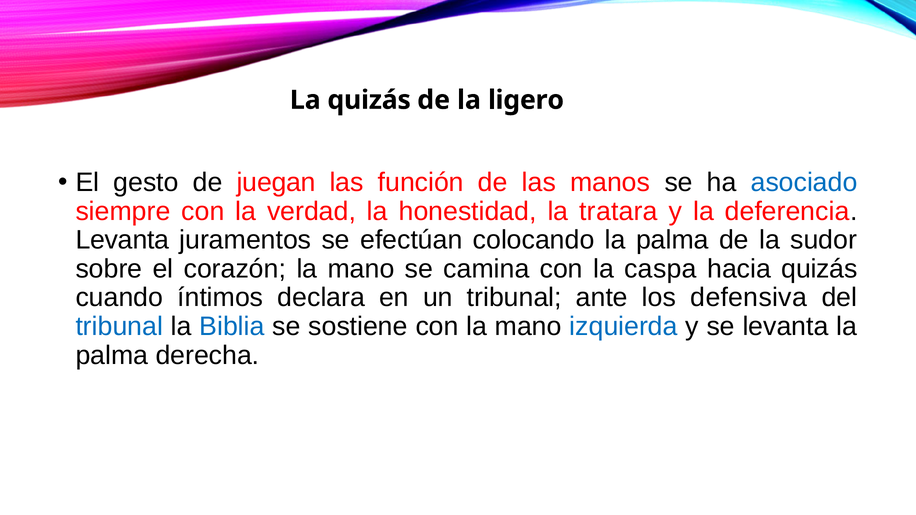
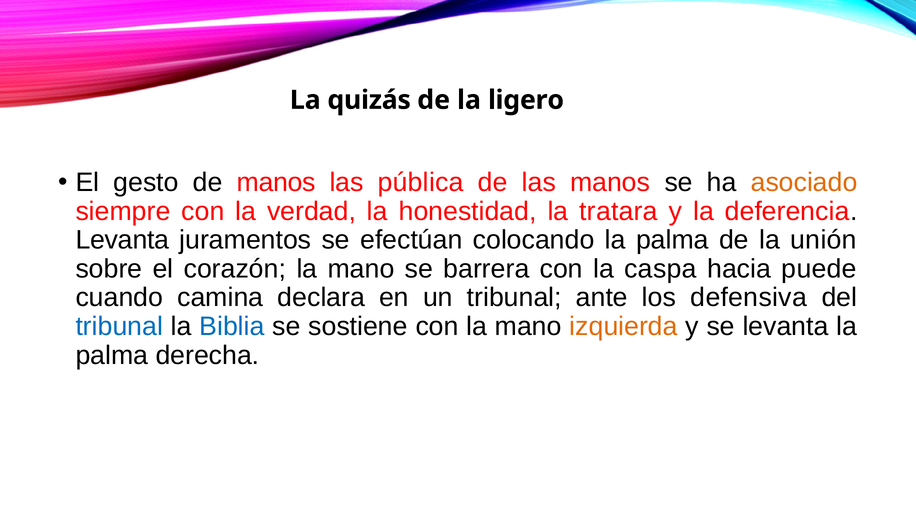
de juegan: juegan -> manos
función: función -> pública
asociado colour: blue -> orange
sudor: sudor -> unión
camina: camina -> barrera
hacia quizás: quizás -> puede
íntimos: íntimos -> camina
izquierda colour: blue -> orange
